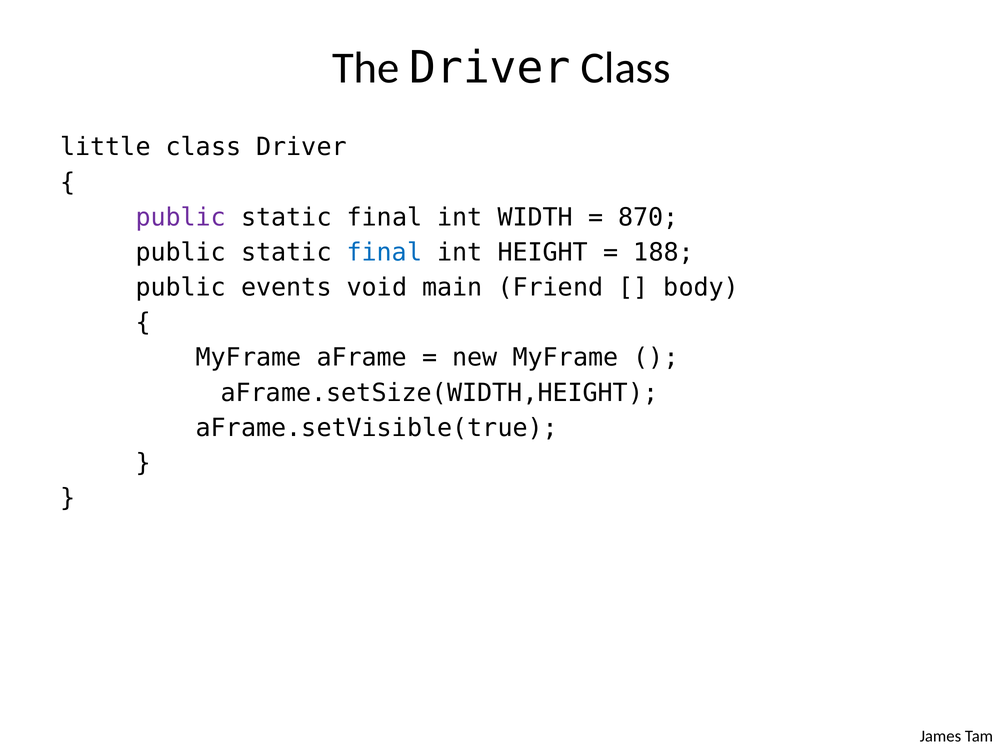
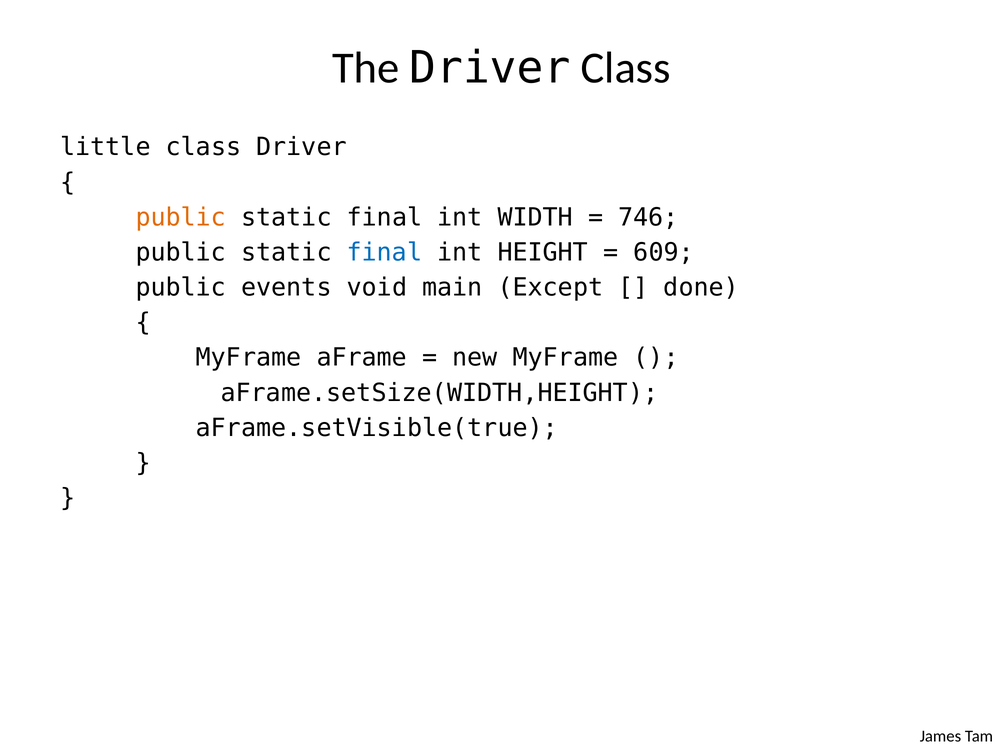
public at (181, 217) colour: purple -> orange
870: 870 -> 746
188: 188 -> 609
Friend: Friend -> Except
body: body -> done
